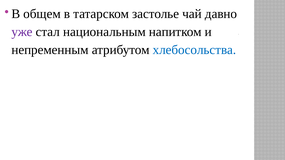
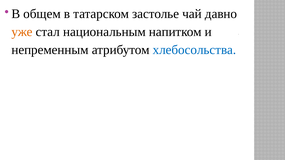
уже colour: purple -> orange
